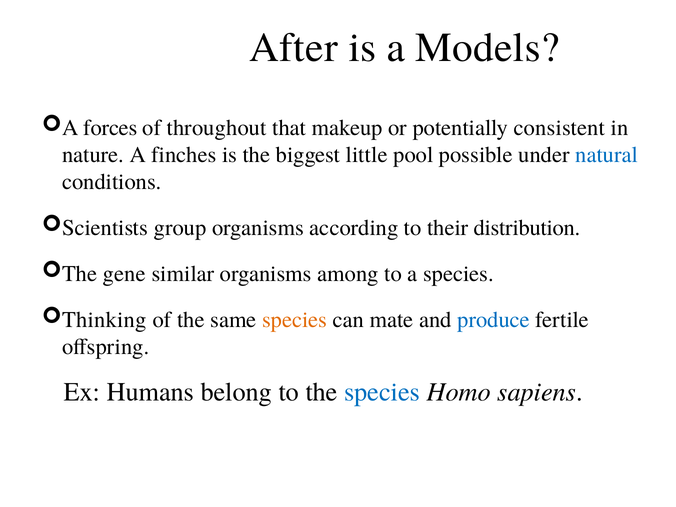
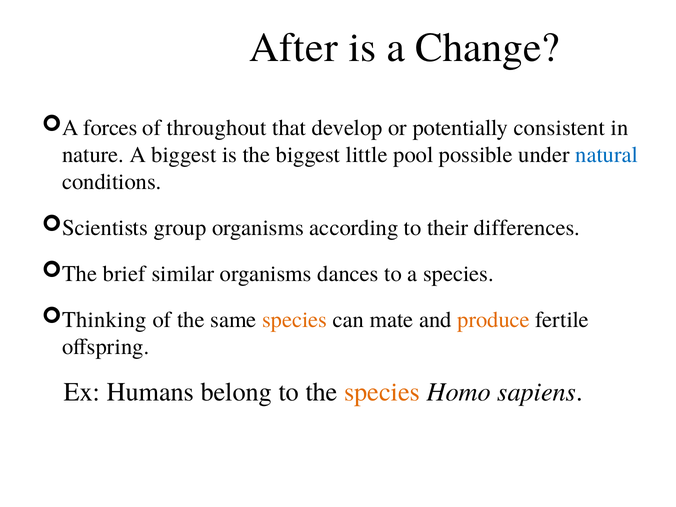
Models: Models -> Change
makeup: makeup -> develop
A finches: finches -> biggest
distribution: distribution -> differences
gene: gene -> brief
among: among -> dances
produce colour: blue -> orange
species at (382, 392) colour: blue -> orange
